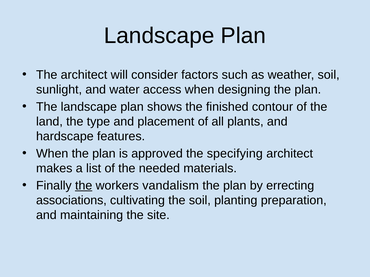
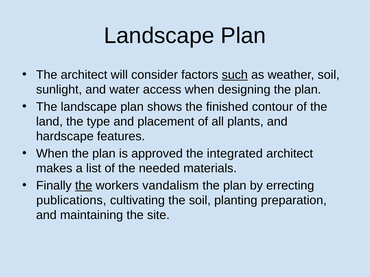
such underline: none -> present
specifying: specifying -> integrated
associations: associations -> publications
